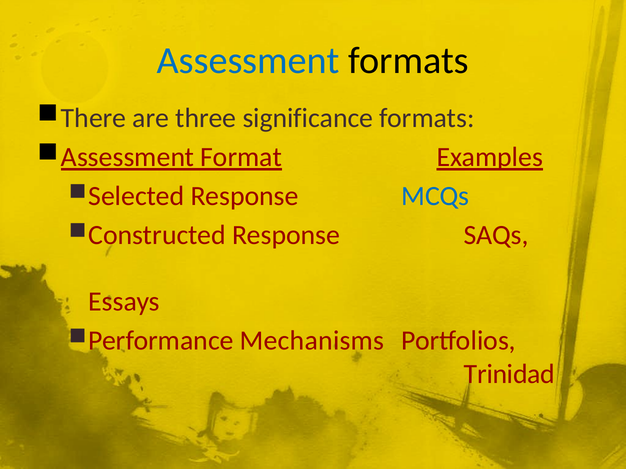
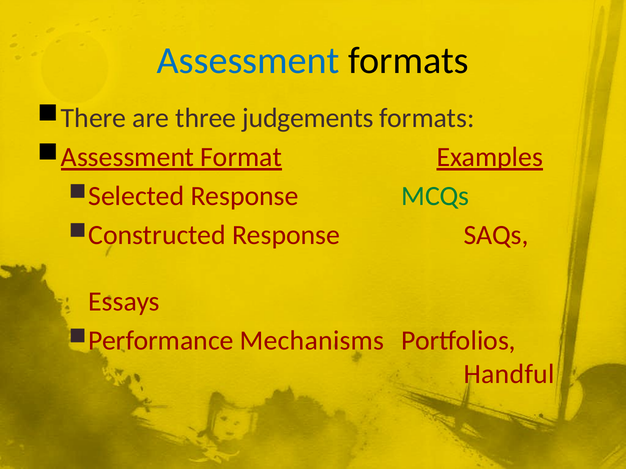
significance: significance -> judgements
MCQs colour: blue -> green
Trinidad: Trinidad -> Handful
